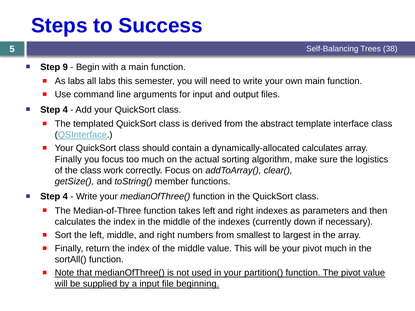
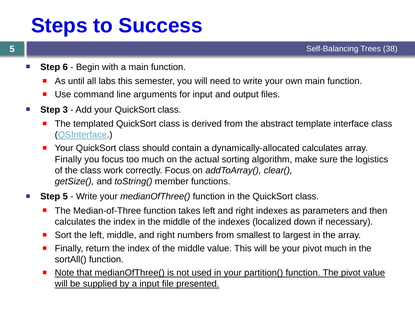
9: 9 -> 6
As labs: labs -> until
4 at (65, 110): 4 -> 3
4 at (65, 197): 4 -> 5
currently: currently -> localized
beginning: beginning -> presented
